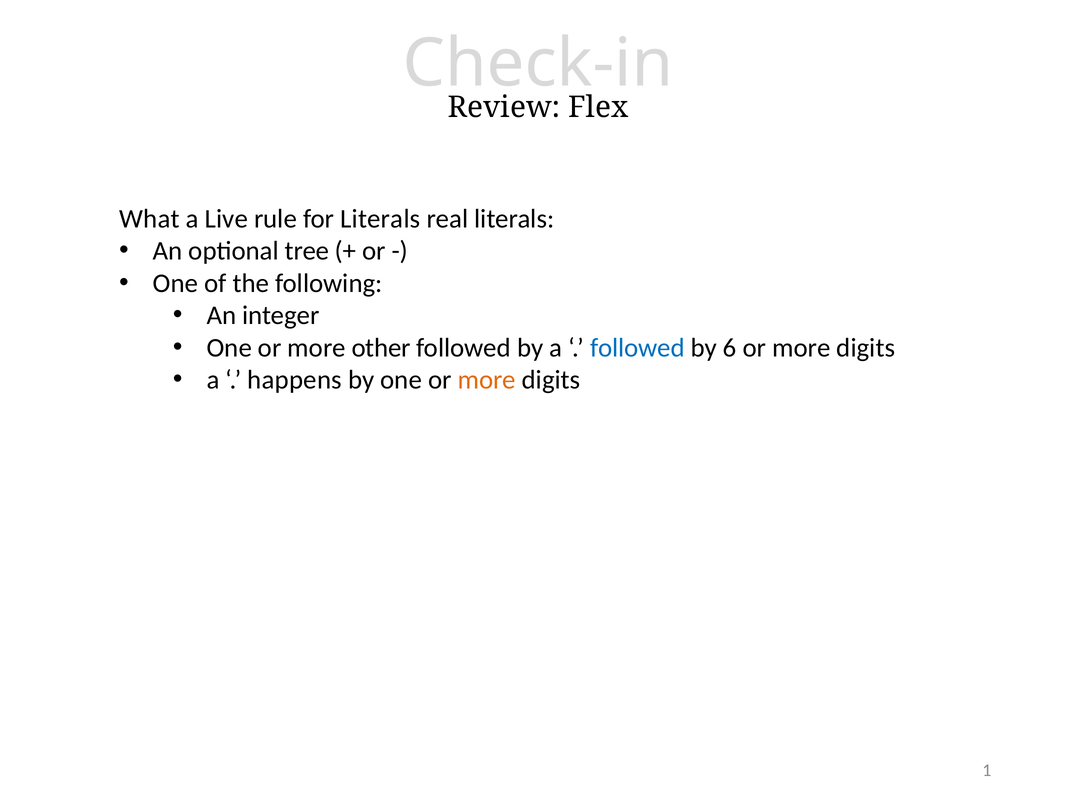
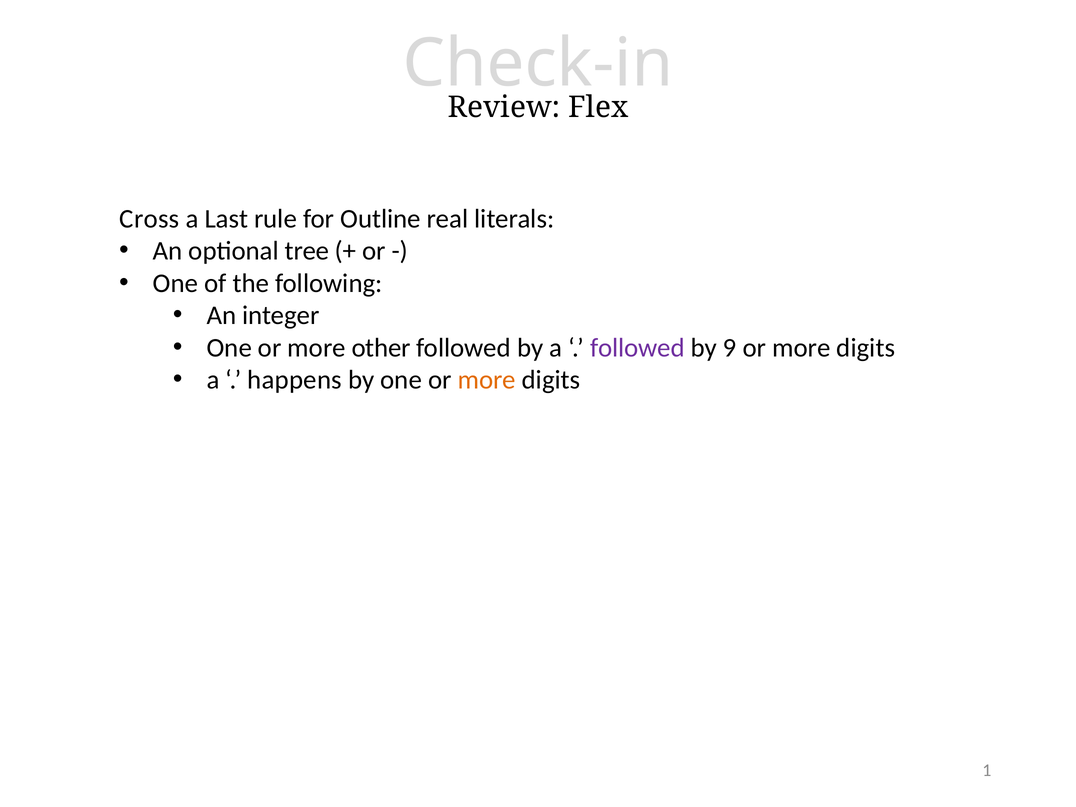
What: What -> Cross
Live: Live -> Last
for Literals: Literals -> Outline
followed at (637, 348) colour: blue -> purple
6: 6 -> 9
